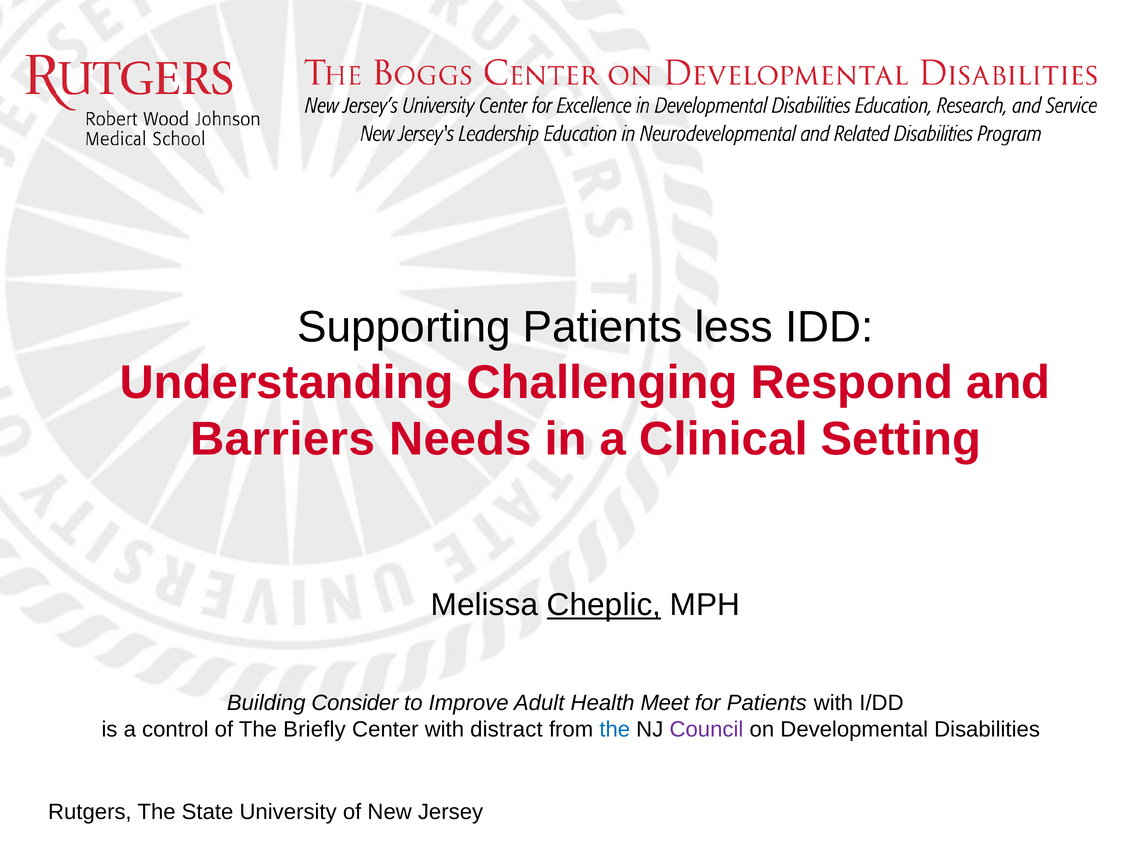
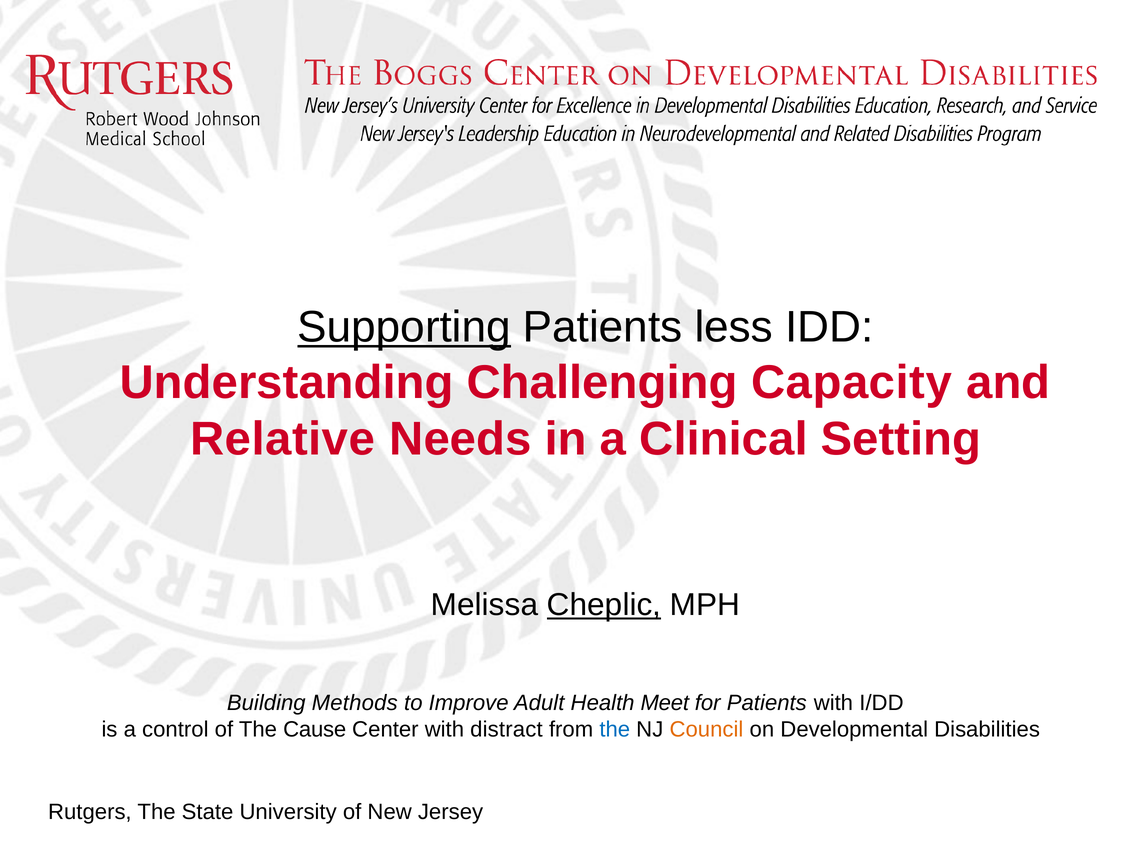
Supporting underline: none -> present
Respond: Respond -> Capacity
Barriers: Barriers -> Relative
Consider: Consider -> Methods
Briefly: Briefly -> Cause
Council colour: purple -> orange
